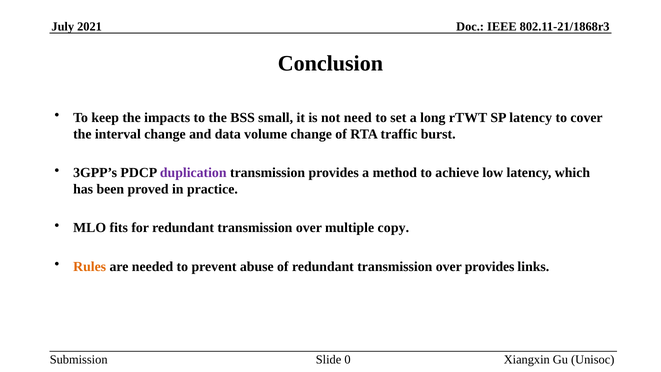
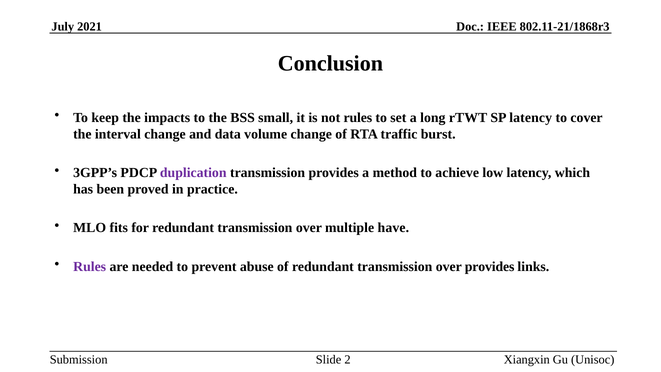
not need: need -> rules
copy: copy -> have
Rules at (90, 266) colour: orange -> purple
0: 0 -> 2
